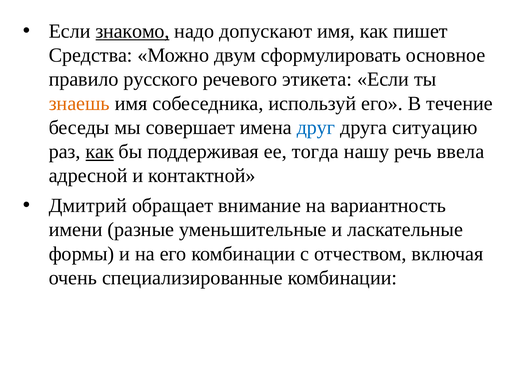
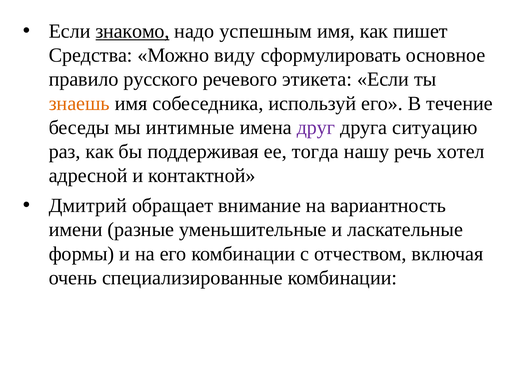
допускают: допускают -> успешным
двум: двум -> виду
совершает: совершает -> интимные
друг colour: blue -> purple
как at (100, 152) underline: present -> none
ввела: ввела -> хотел
